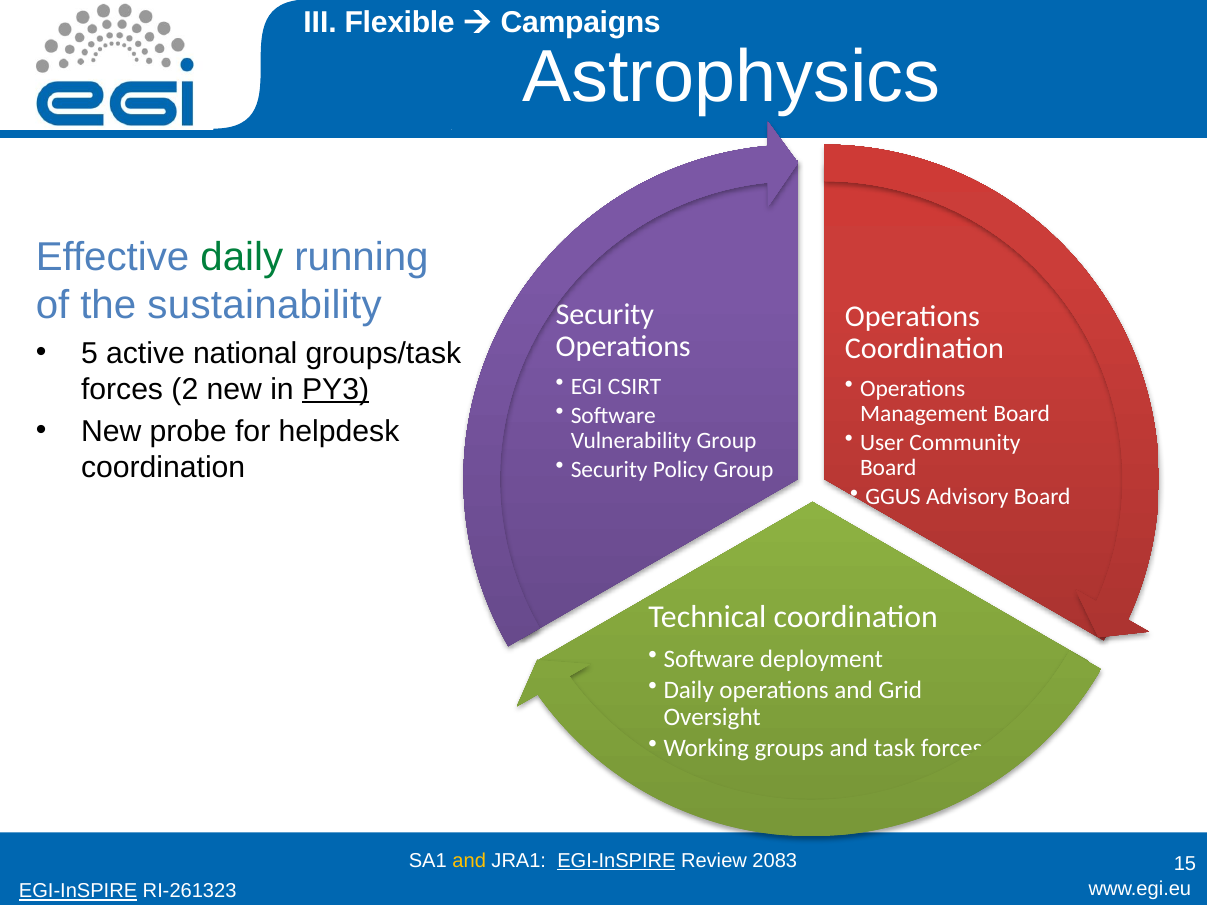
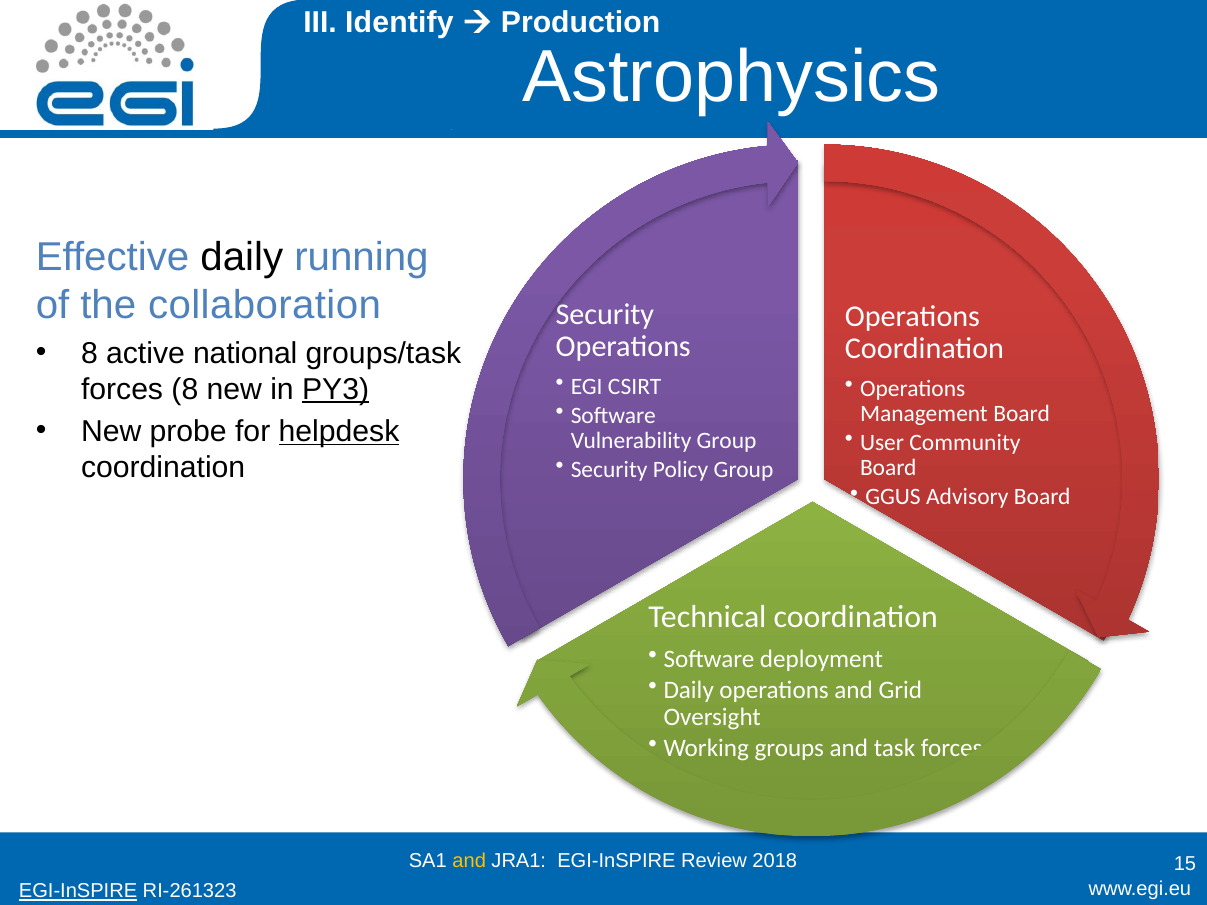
Flexible: Flexible -> Identify
Campaigns: Campaigns -> Production
daily at (242, 257) colour: green -> black
sustainability: sustainability -> collaboration
5 at (89, 353): 5 -> 8
forces 2: 2 -> 8
helpdesk underline: none -> present
EGI-InSPIRE at (616, 861) underline: present -> none
2083: 2083 -> 2018
